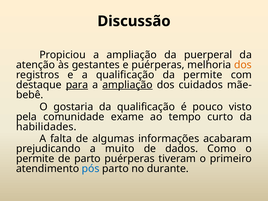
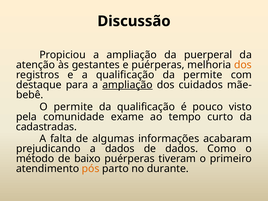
para underline: present -> none
O gostaria: gostaria -> permite
habilidades: habilidades -> cadastradas
a muito: muito -> dados
permite at (35, 159): permite -> método
de parto: parto -> baixo
pós colour: blue -> orange
